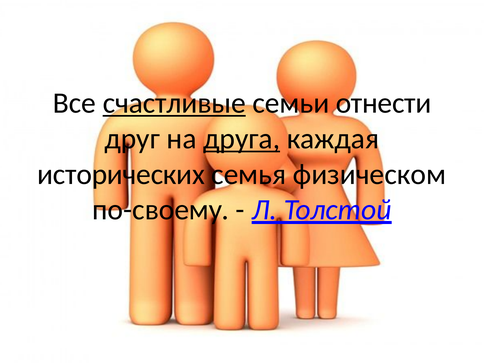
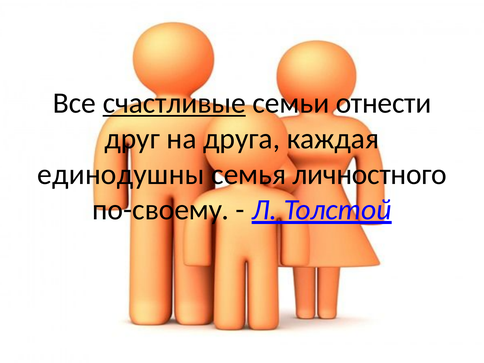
друга underline: present -> none
исторических: исторических -> единодушны
физическом: физическом -> личностного
